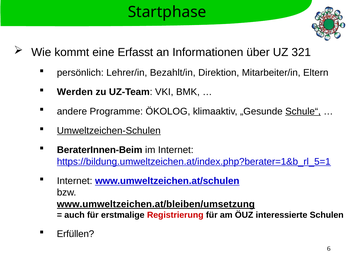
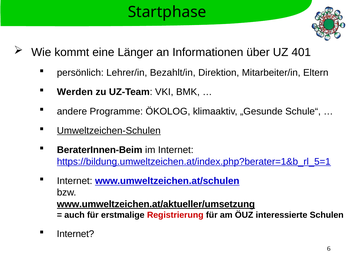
Erfasst: Erfasst -> Länger
321: 321 -> 401
Schule“ underline: present -> none
www.umweltzeichen.at/bleiben/umsetzung: www.umweltzeichen.at/bleiben/umsetzung -> www.umweltzeichen.at/aktueller/umsetzung
Erfüllen at (75, 234): Erfüllen -> Internet
